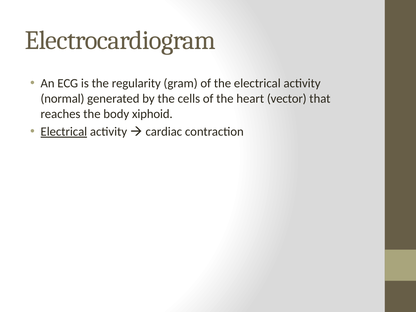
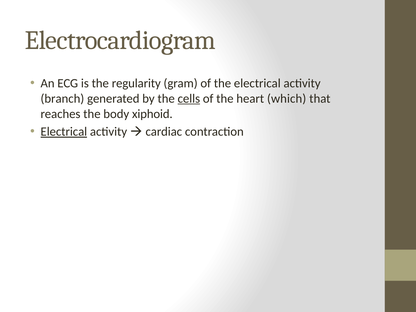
normal: normal -> branch
cells underline: none -> present
vector: vector -> which
